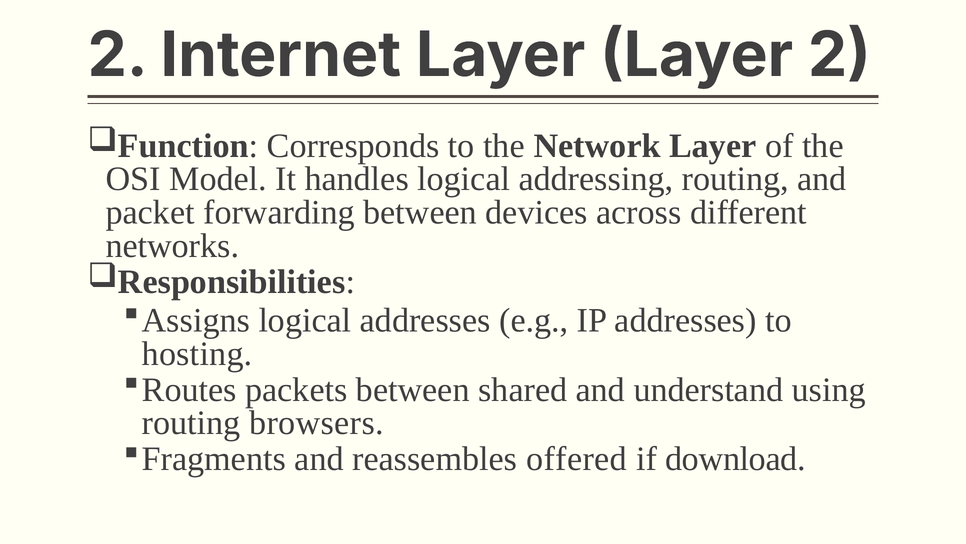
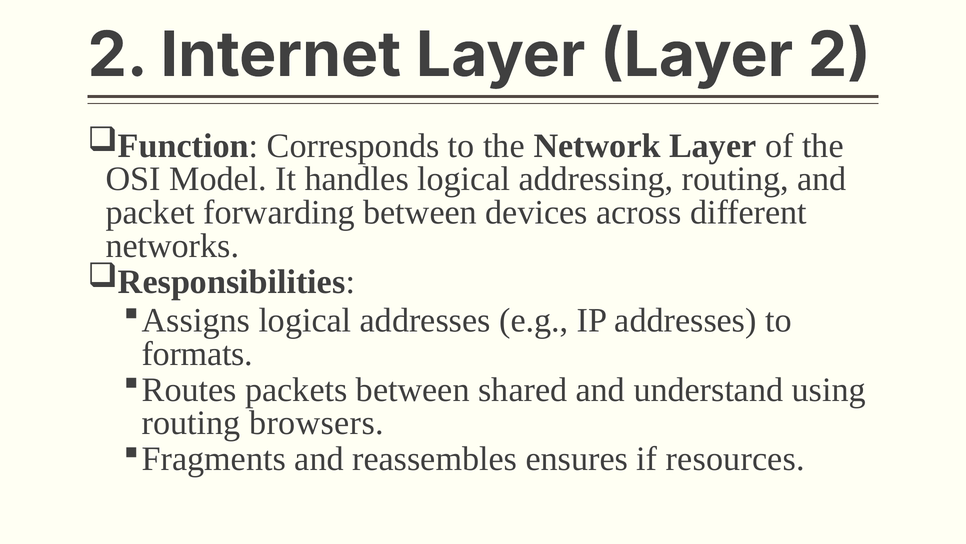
hosting: hosting -> formats
offered: offered -> ensures
download: download -> resources
